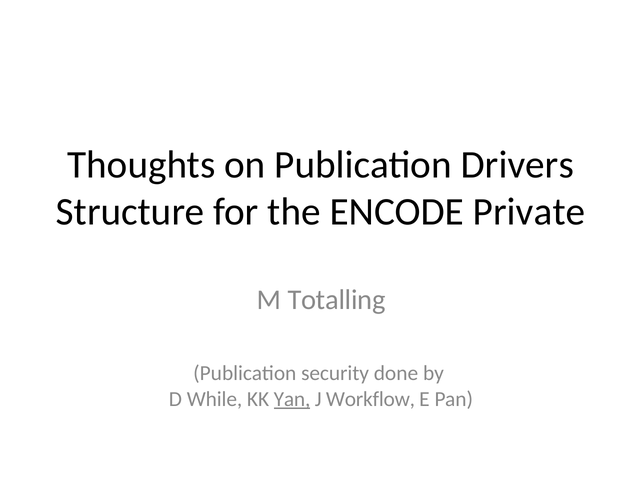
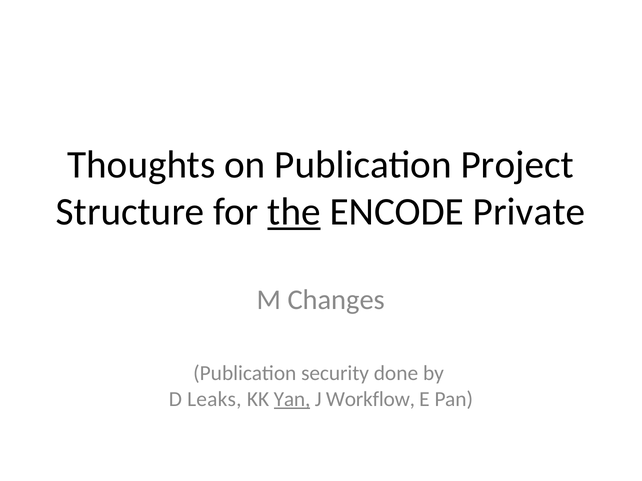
Drivers: Drivers -> Project
the underline: none -> present
Totalling: Totalling -> Changes
While: While -> Leaks
